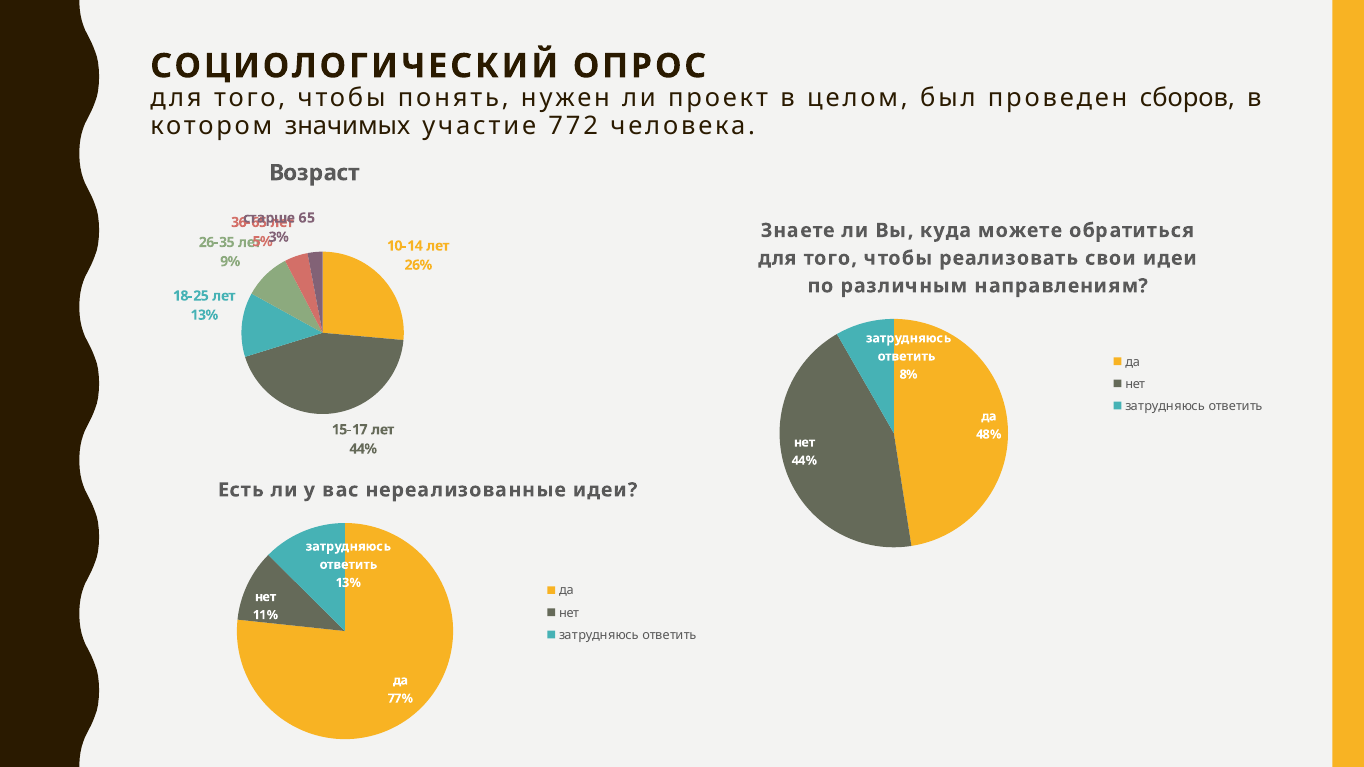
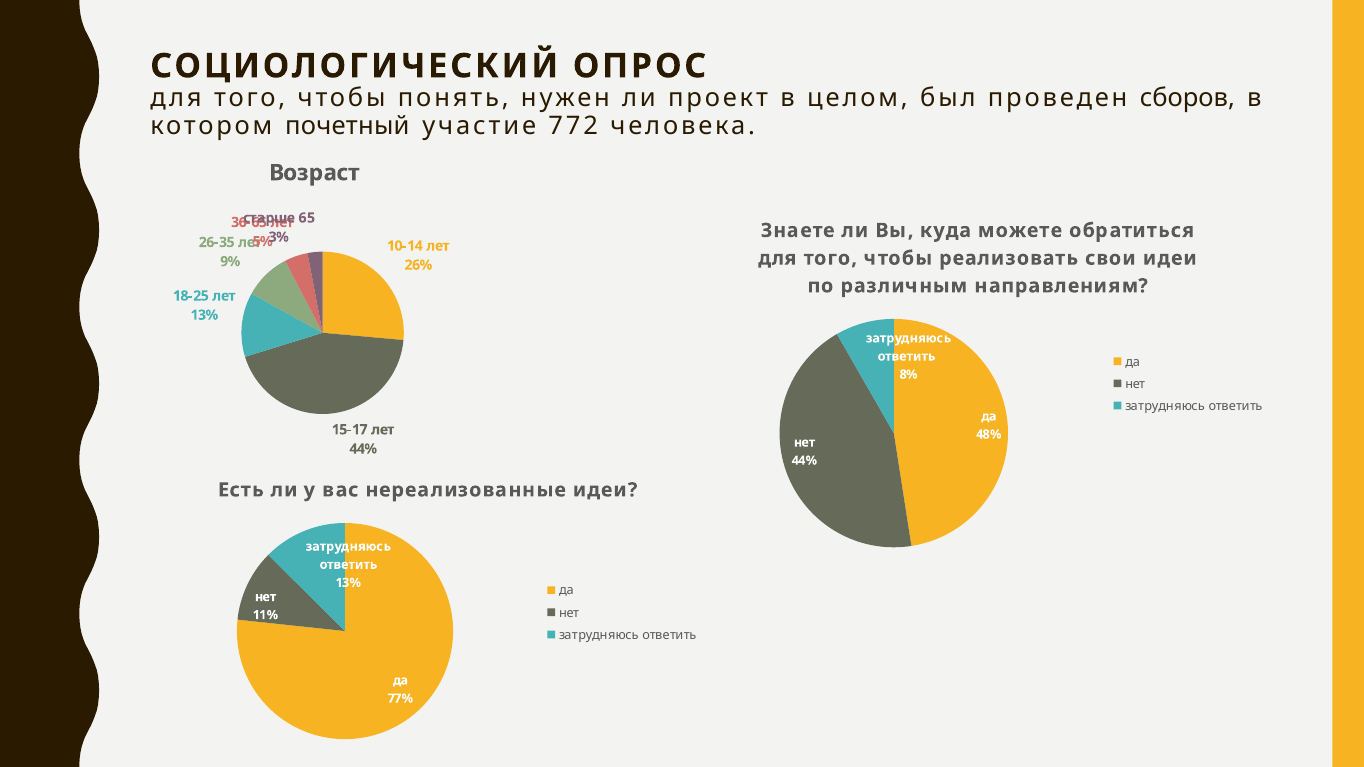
значимых: значимых -> почетный
